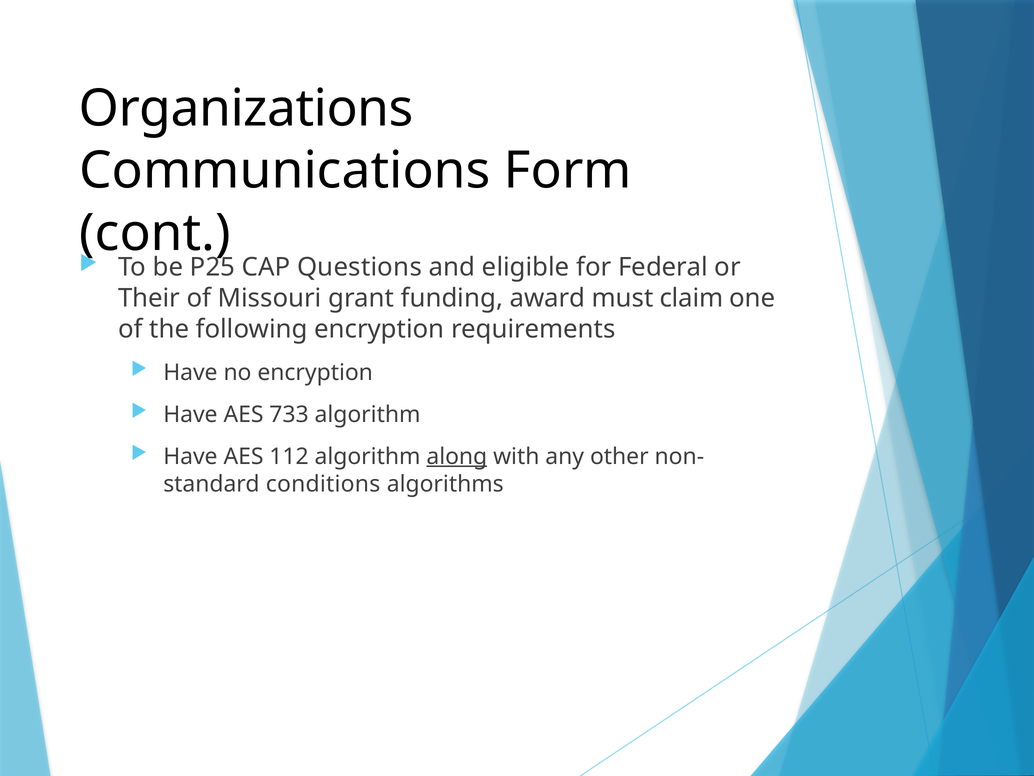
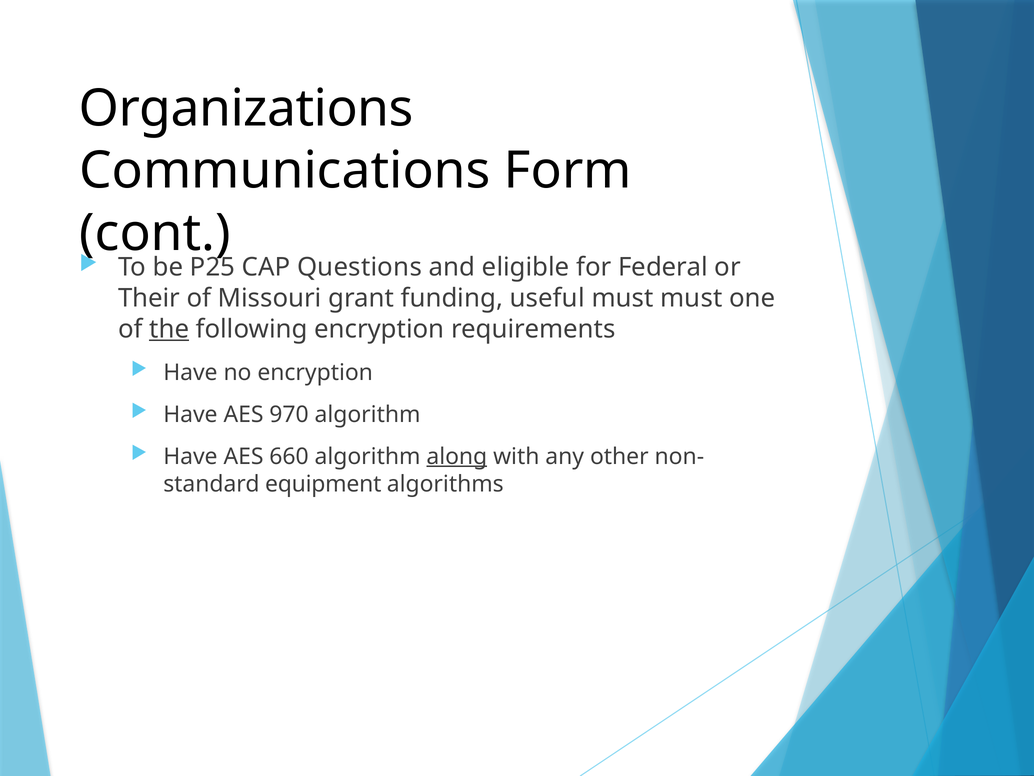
award: award -> useful
must claim: claim -> must
the underline: none -> present
733: 733 -> 970
112: 112 -> 660
conditions: conditions -> equipment
